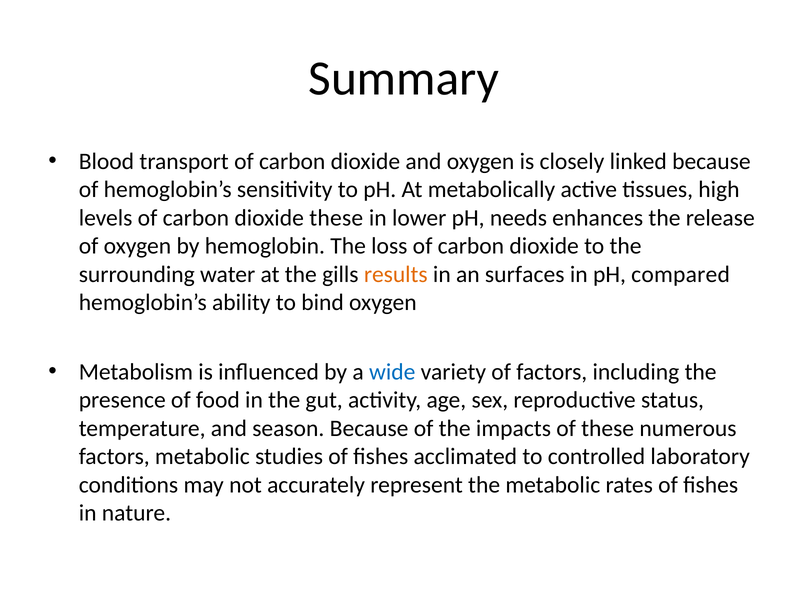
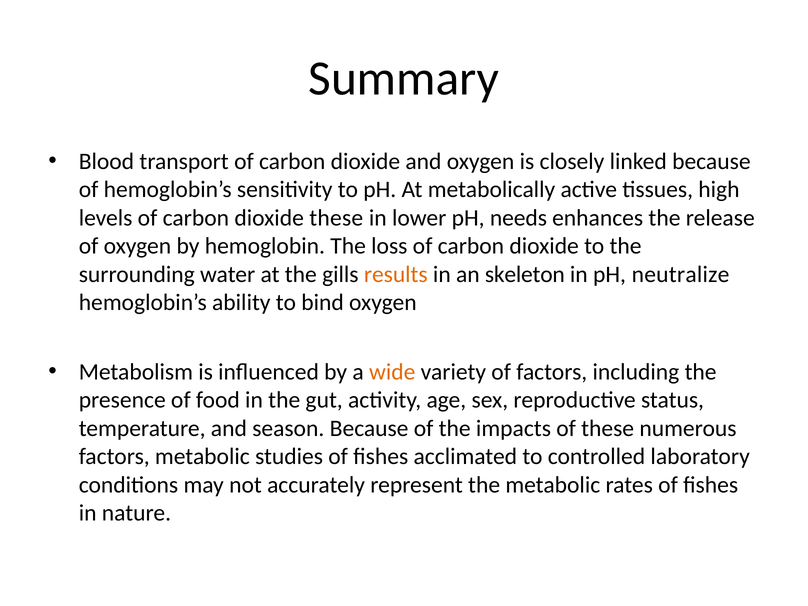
surfaces: surfaces -> skeleton
compared: compared -> neutralize
wide colour: blue -> orange
